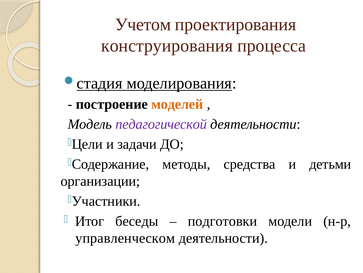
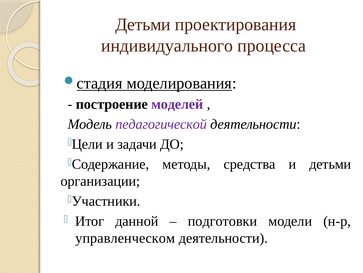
Учетом at (143, 25): Учетом -> Детьми
конструирования: конструирования -> индивидуального
моделей colour: orange -> purple
беседы: беседы -> данной
